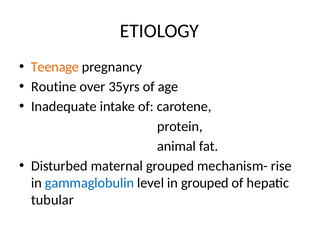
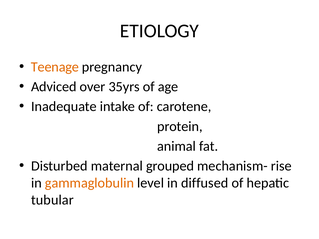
Routine: Routine -> Adviced
gammaglobulin colour: blue -> orange
in grouped: grouped -> diffused
